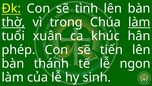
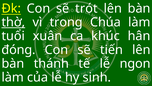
tình: tình -> trót
làm at (139, 22) underline: present -> none
phép: phép -> đóng
